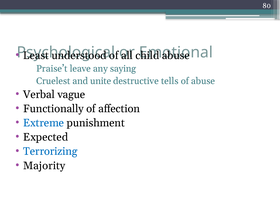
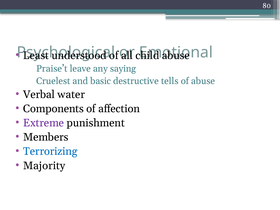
unite: unite -> basic
vague: vague -> water
Functionally: Functionally -> Components
Extreme colour: blue -> purple
Expected: Expected -> Members
